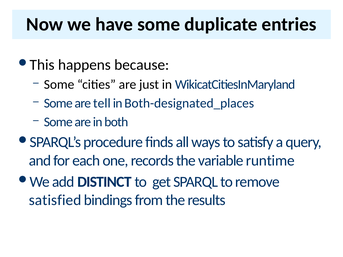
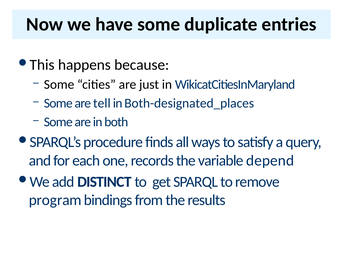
runtime: runtime -> depend
satisfied: satisfied -> program
